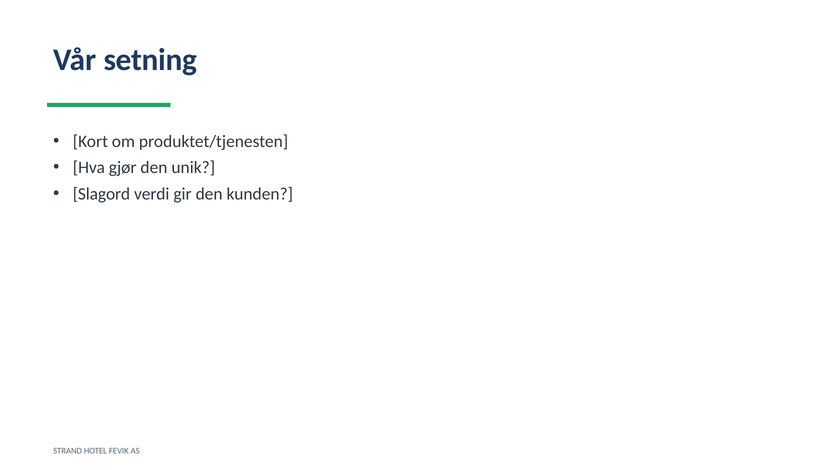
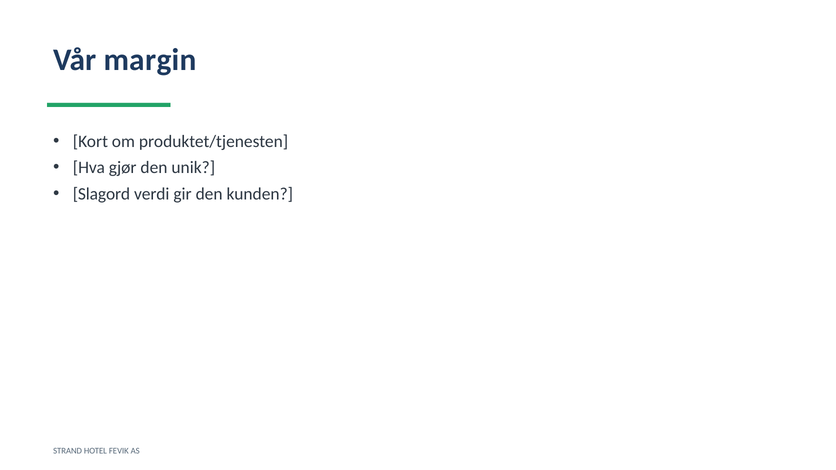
setning: setning -> margin
